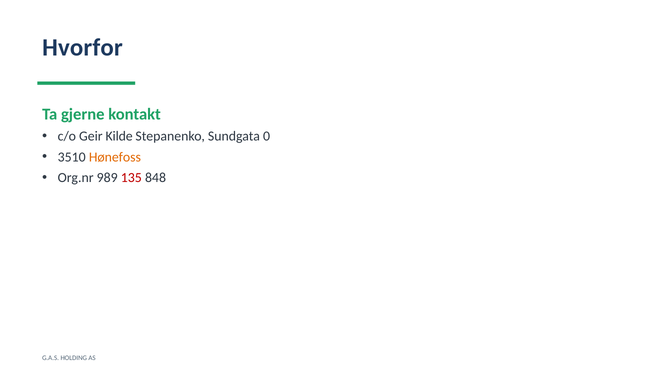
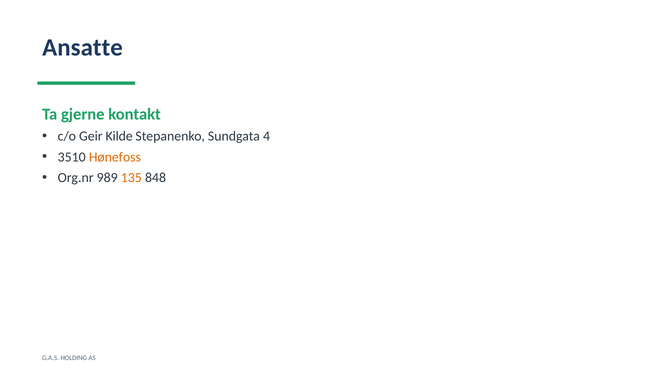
Hvorfor: Hvorfor -> Ansatte
0: 0 -> 4
135 colour: red -> orange
